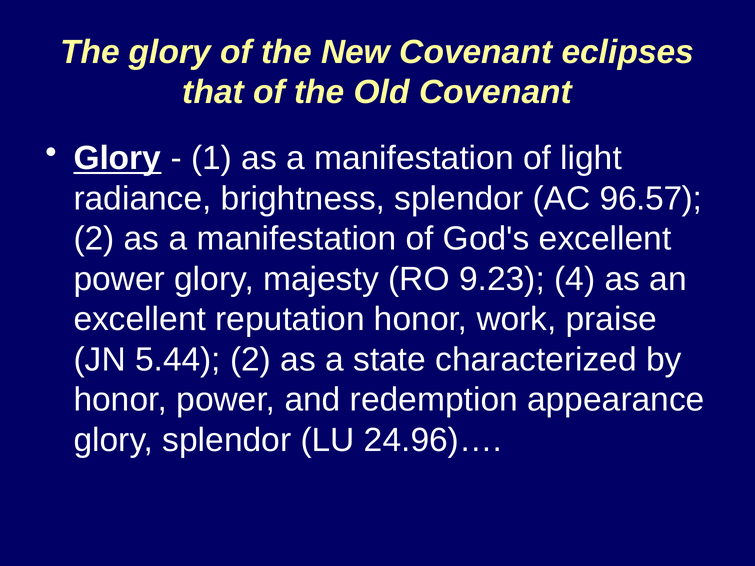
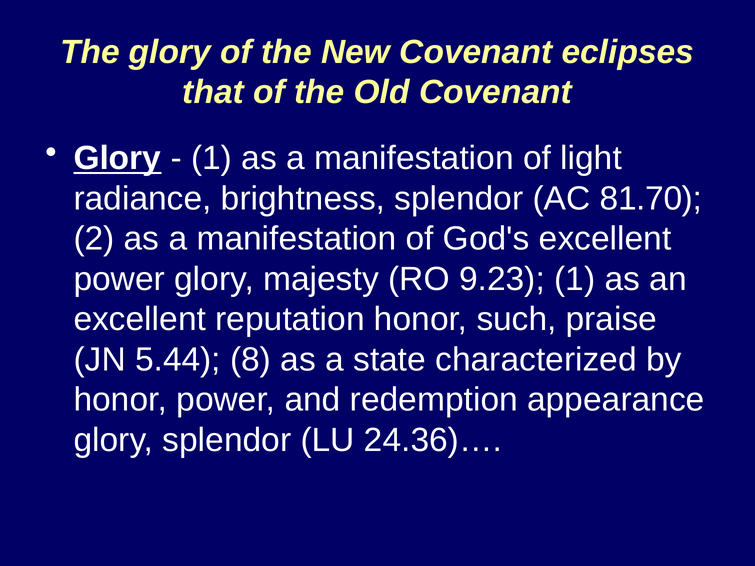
96.57: 96.57 -> 81.70
9.23 4: 4 -> 1
work: work -> such
5.44 2: 2 -> 8
24.96)…: 24.96)… -> 24.36)…
